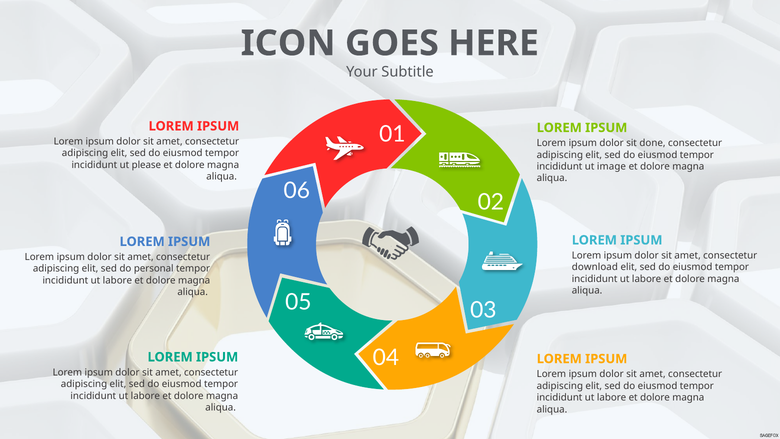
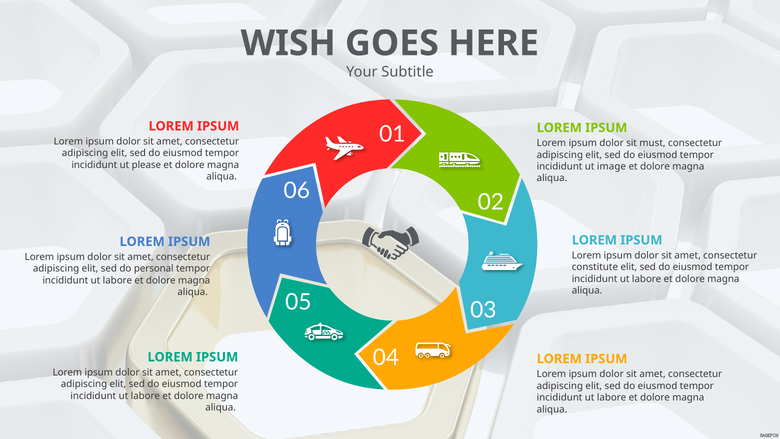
ICON: ICON -> WISH
done: done -> must
download: download -> constitute
